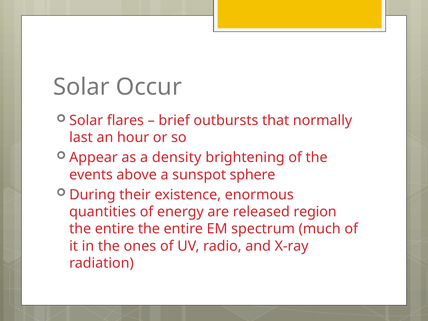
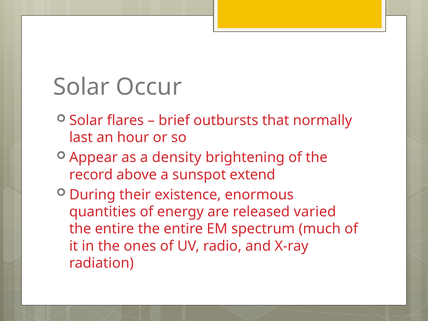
events: events -> record
sphere: sphere -> extend
region: region -> varied
